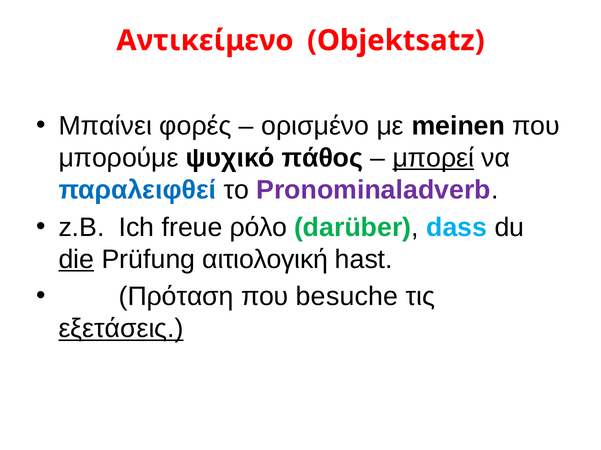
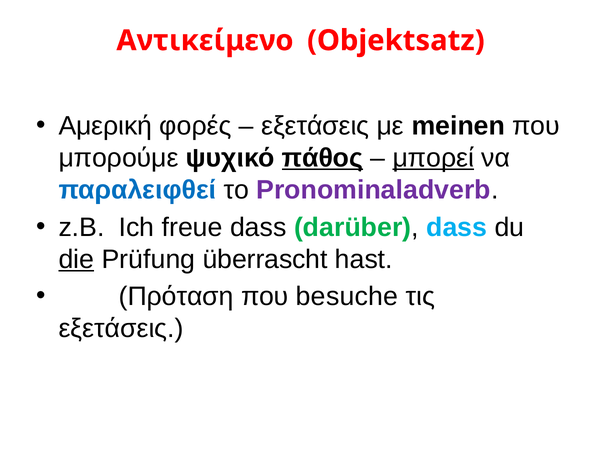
Μπαίνει: Μπαίνει -> Αμερική
ορισμένο at (315, 126): ορισμένο -> εξετάσεις
πάθος underline: none -> present
freue ρόλο: ρόλο -> dass
αιτιολογική: αιτιολογική -> überrascht
εξετάσεις at (121, 329) underline: present -> none
